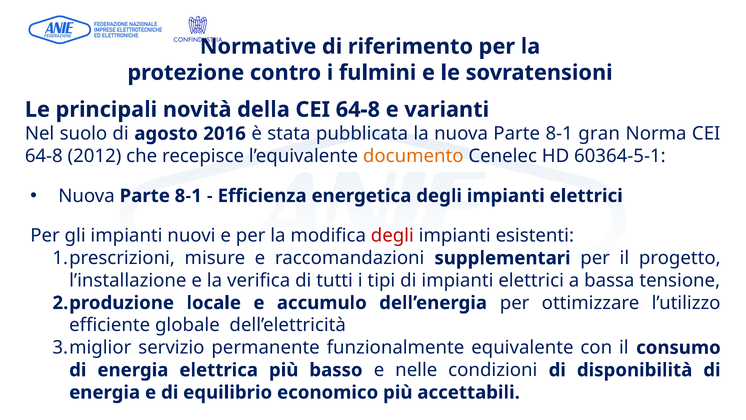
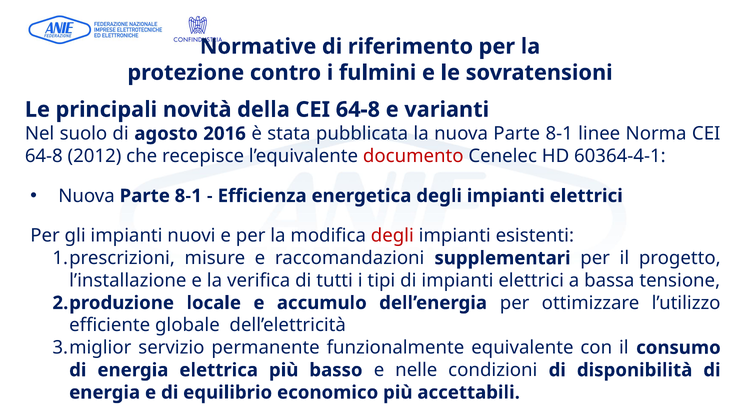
gran: gran -> linee
documento colour: orange -> red
60364-5-1: 60364-5-1 -> 60364-4-1
